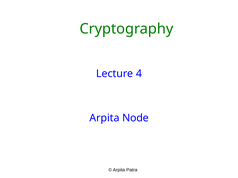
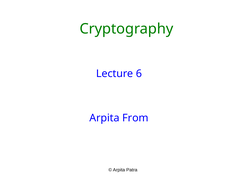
4: 4 -> 6
Node: Node -> From
